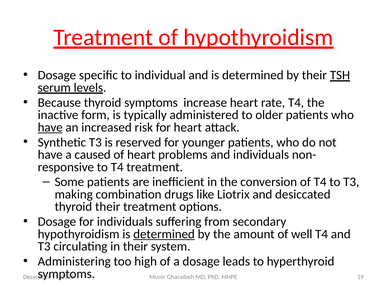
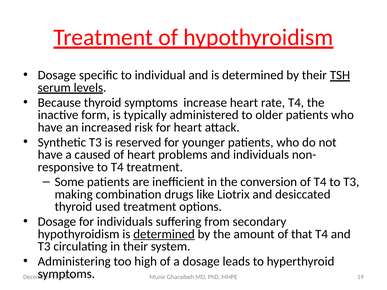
have at (50, 127) underline: present -> none
thyroid their: their -> used
well: well -> that
